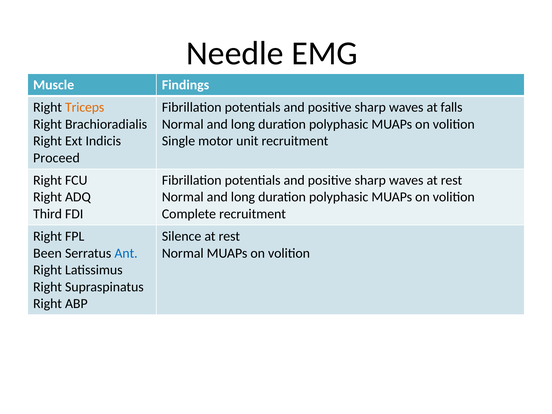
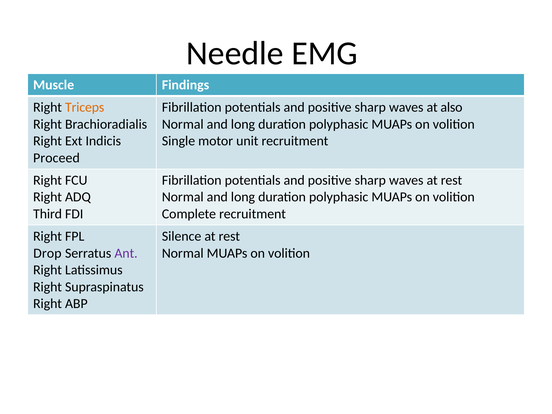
falls: falls -> also
Been: Been -> Drop
Ant colour: blue -> purple
